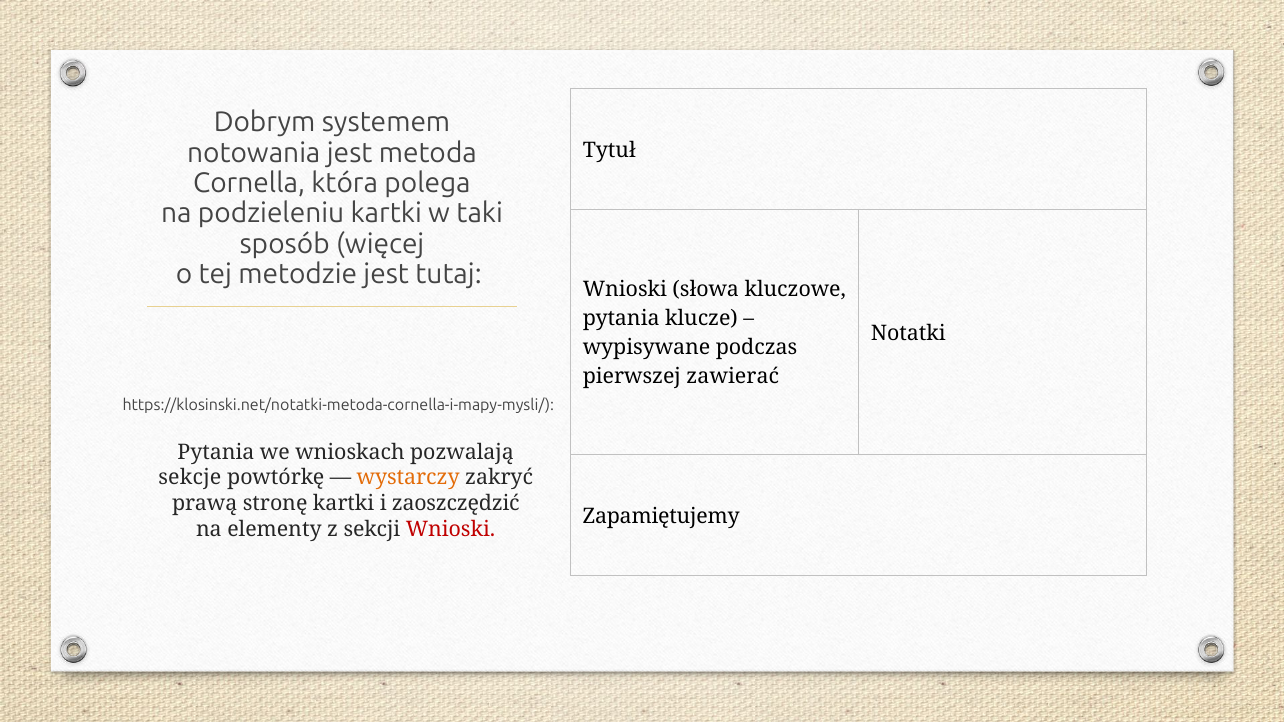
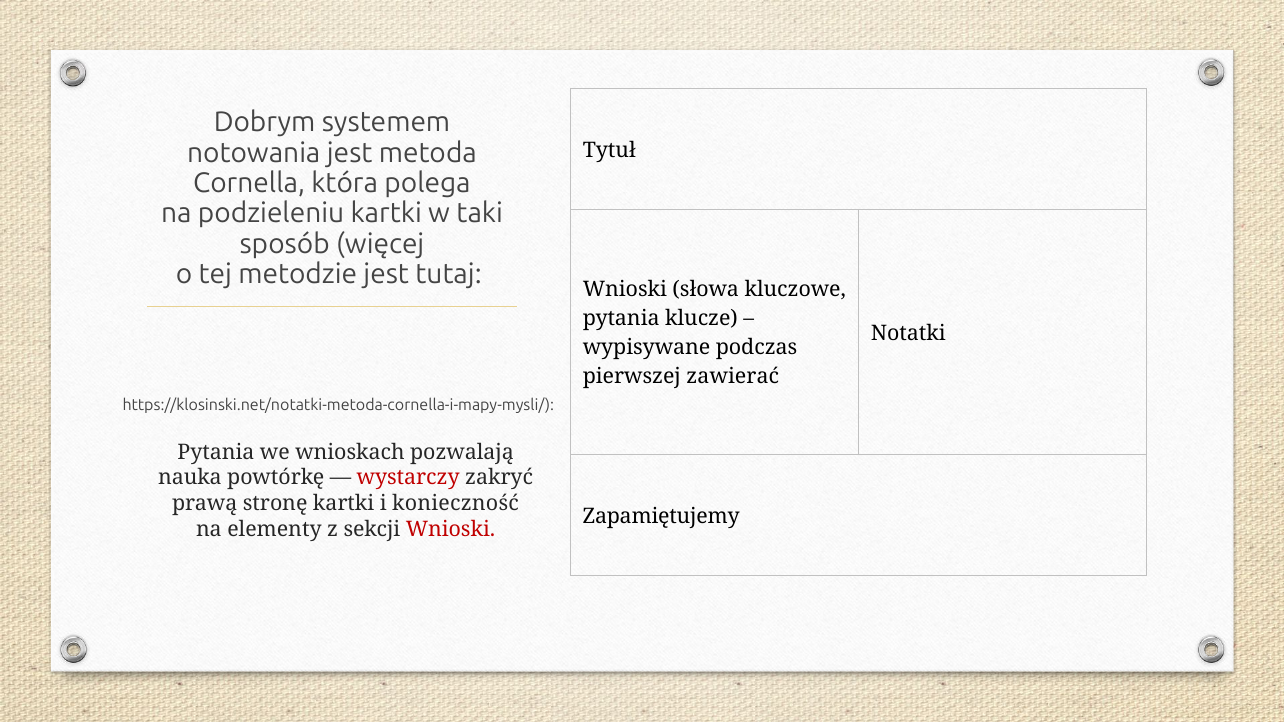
sekcje: sekcje -> nauka
wystarczy colour: orange -> red
zaoszczędzić: zaoszczędzić -> konieczność
